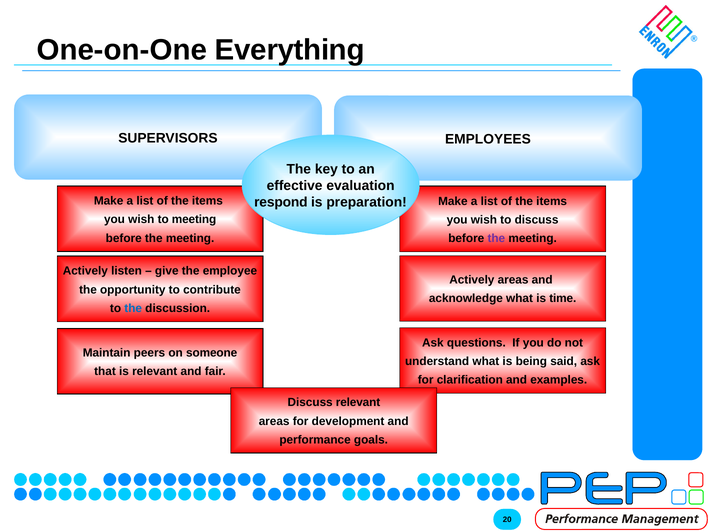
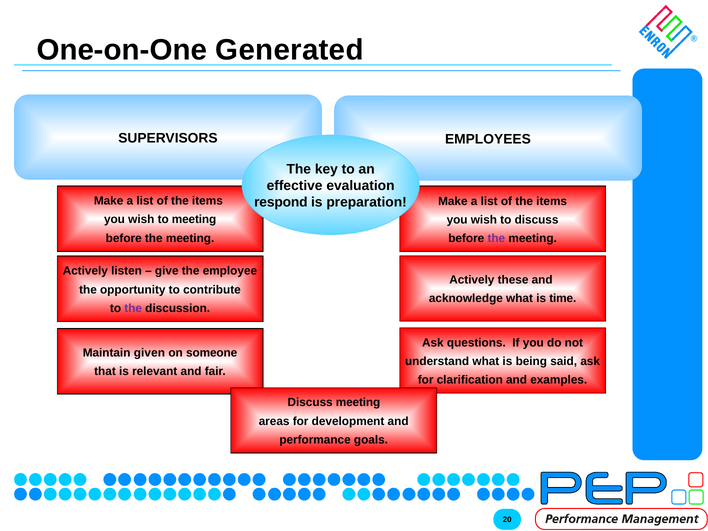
Everything: Everything -> Generated
Actively areas: areas -> these
the at (133, 308) colour: blue -> purple
peers: peers -> given
Discuss relevant: relevant -> meeting
